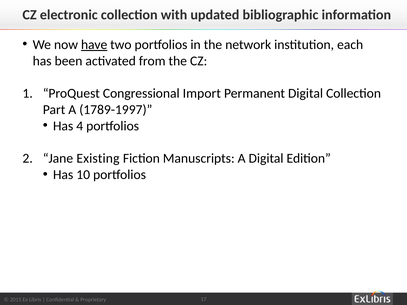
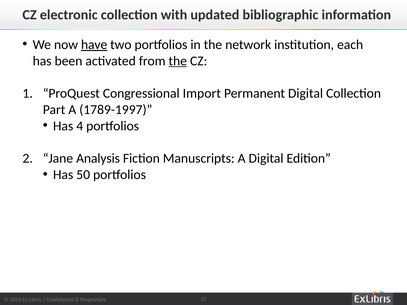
the at (178, 61) underline: none -> present
Existing: Existing -> Analysis
10: 10 -> 50
